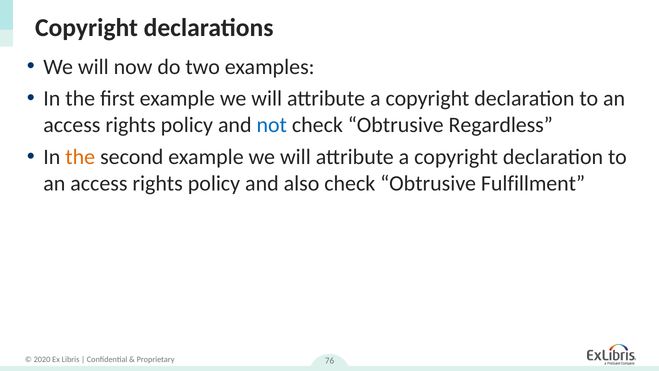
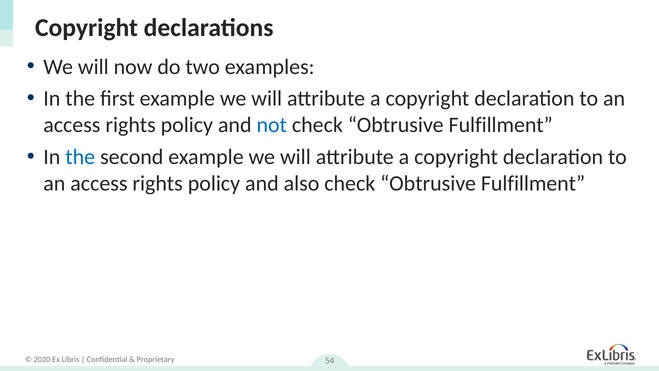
Regardless at (501, 125): Regardless -> Fulfillment
the at (80, 157) colour: orange -> blue
76: 76 -> 54
